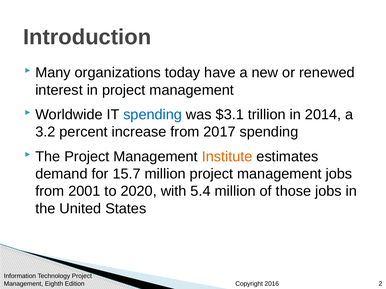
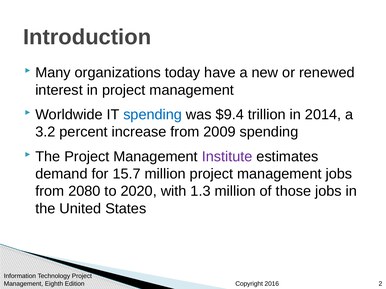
$3.1: $3.1 -> $9.4
2017: 2017 -> 2009
Institute colour: orange -> purple
2001: 2001 -> 2080
5.4: 5.4 -> 1.3
